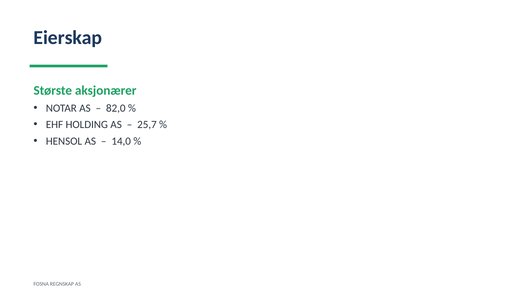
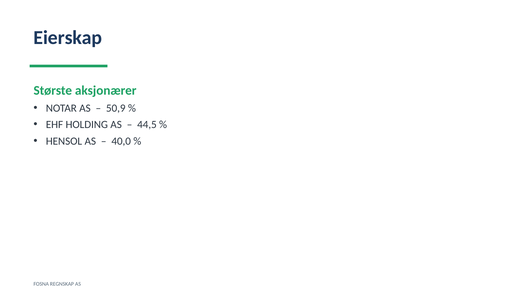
82,0: 82,0 -> 50,9
25,7: 25,7 -> 44,5
14,0: 14,0 -> 40,0
